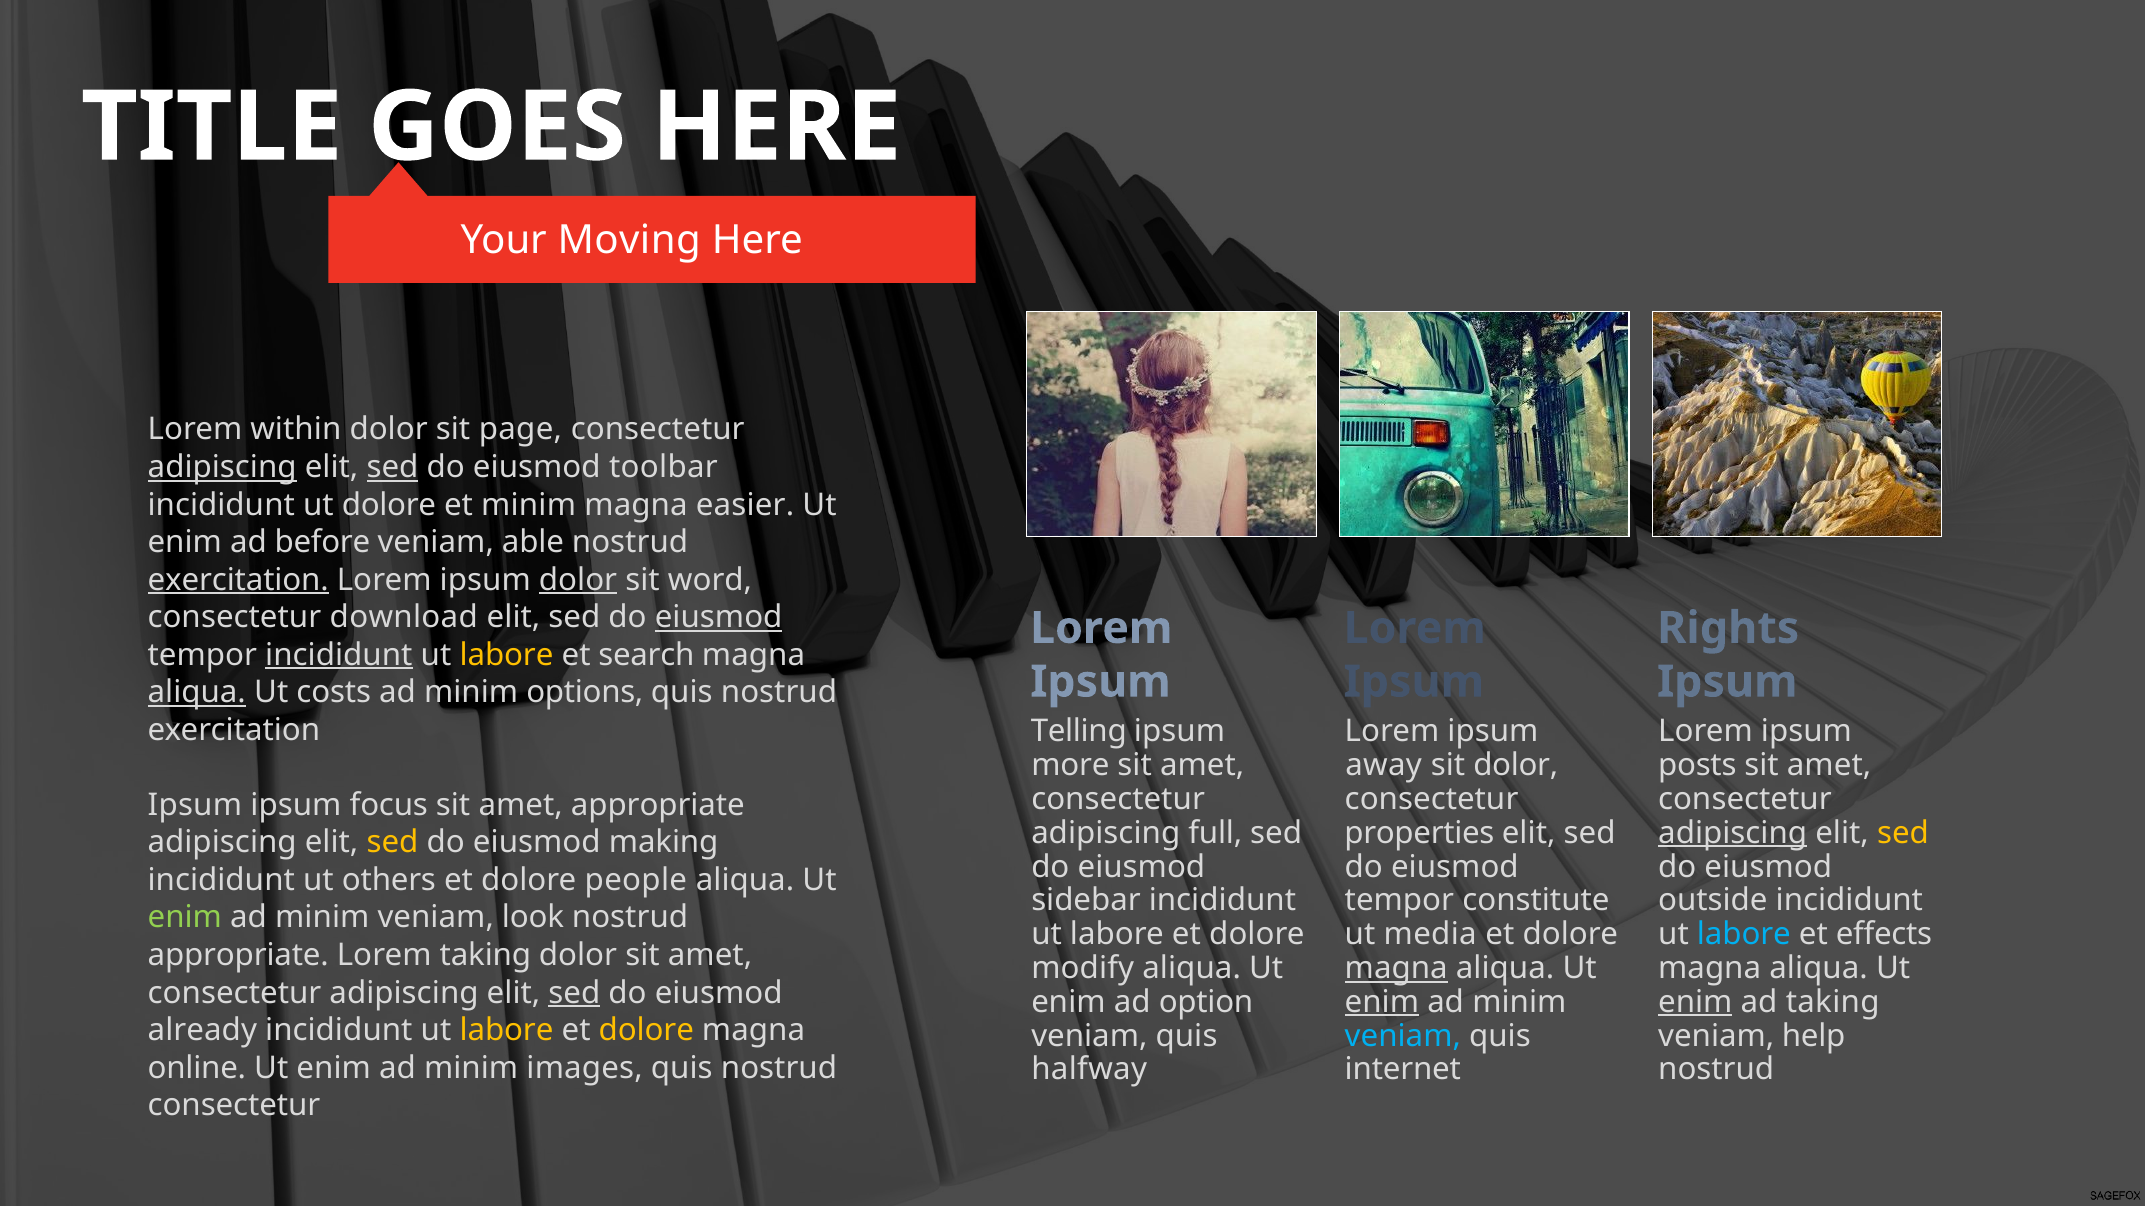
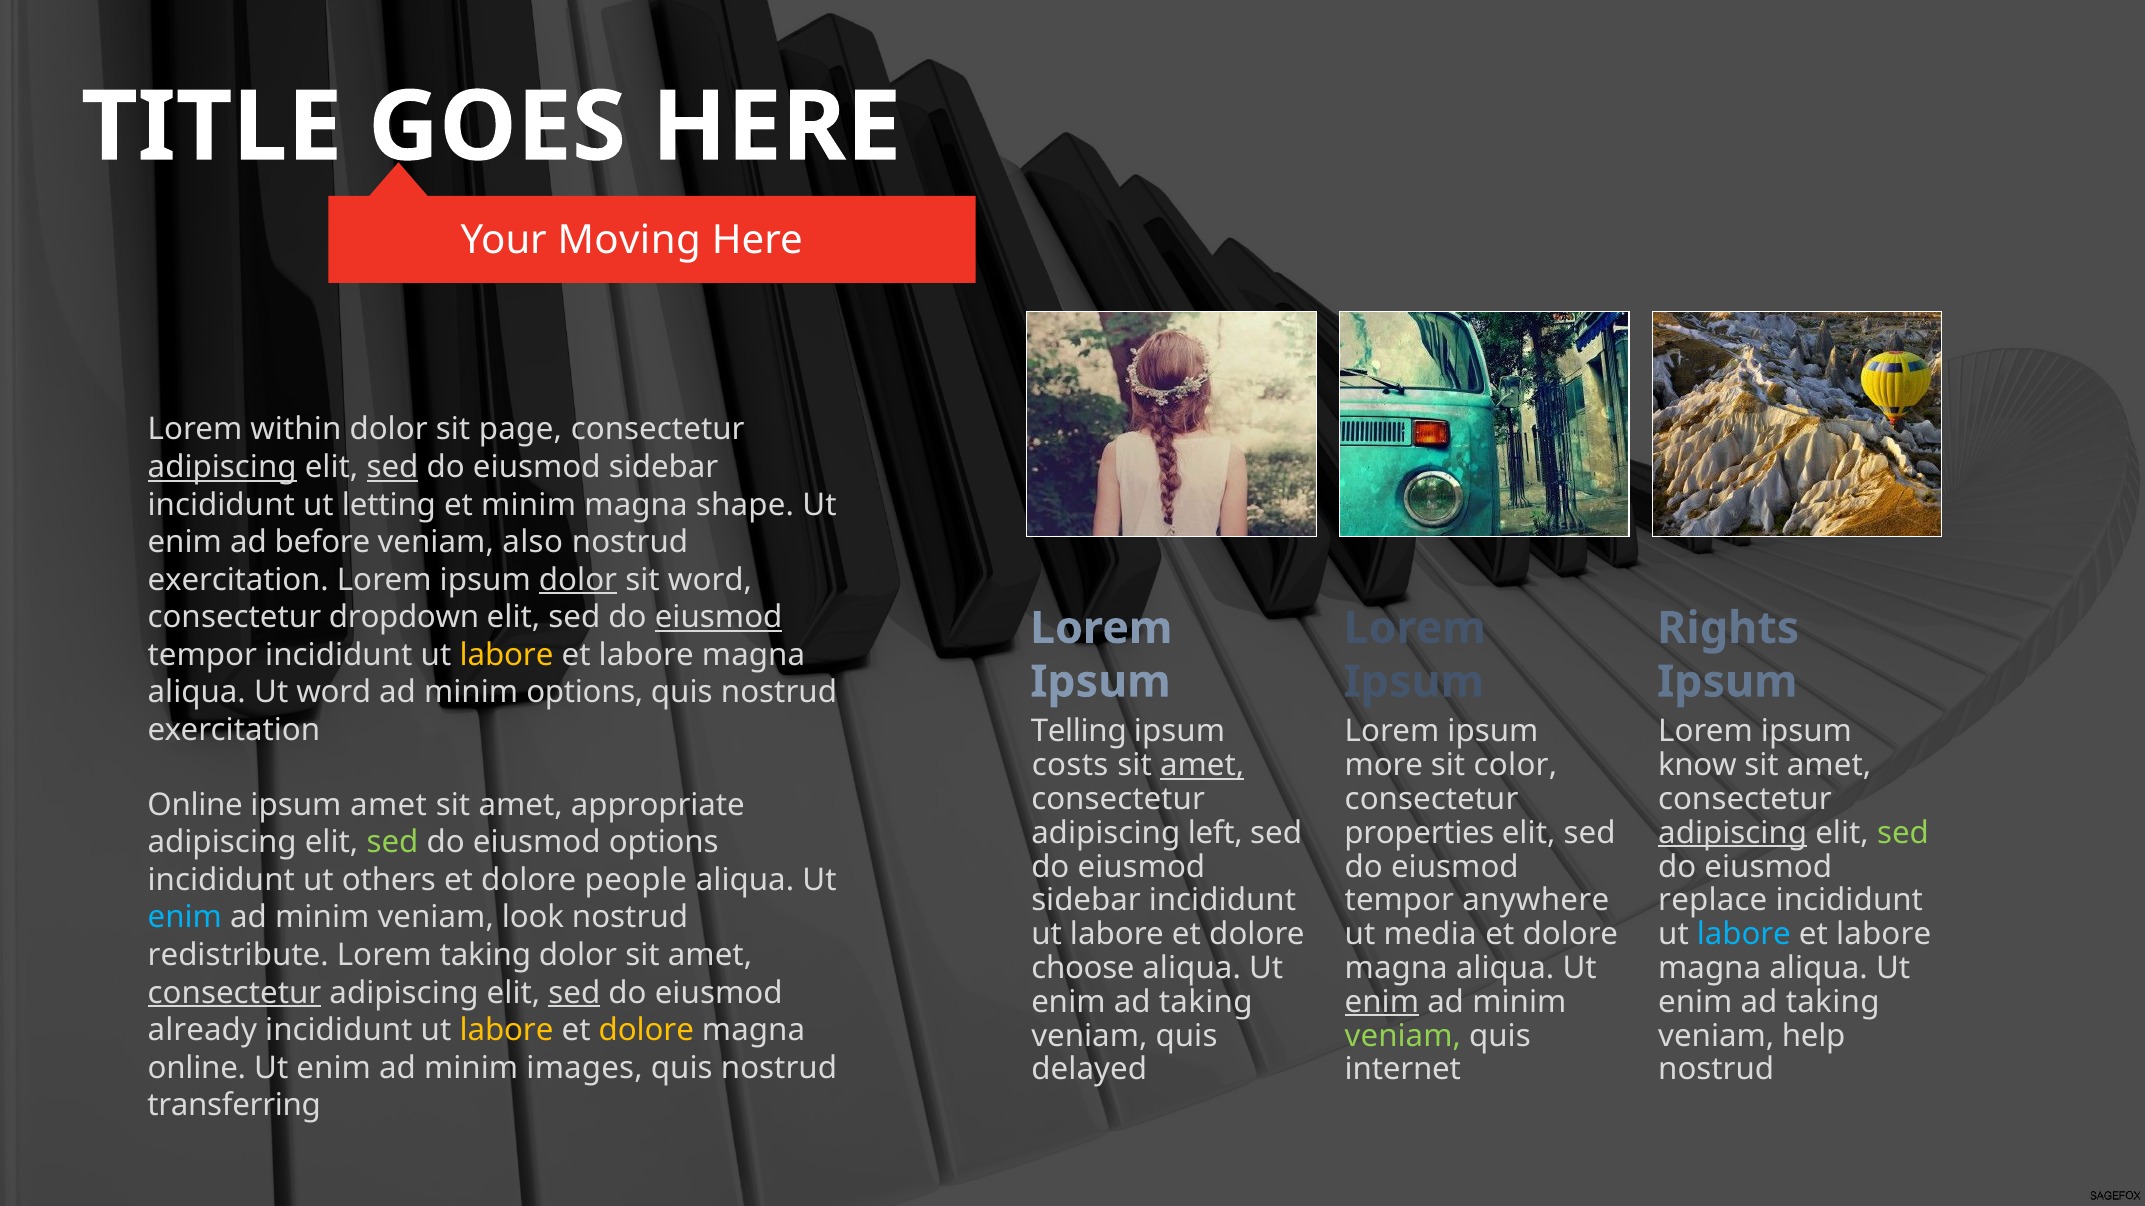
toolbar at (663, 467): toolbar -> sidebar
ut dolore: dolore -> letting
easier: easier -> shape
able: able -> also
exercitation at (238, 580) underline: present -> none
download: download -> dropdown
incididunt at (339, 655) underline: present -> none
search at (646, 655): search -> labore
aliqua at (197, 693) underline: present -> none
Ut costs: costs -> word
more: more -> costs
amet at (1202, 766) underline: none -> present
away: away -> more
sit dolor: dolor -> color
posts: posts -> know
Ipsum at (195, 805): Ipsum -> Online
ipsum focus: focus -> amet
full: full -> left
sed at (1903, 833) colour: yellow -> light green
sed at (393, 843) colour: yellow -> light green
eiusmod making: making -> options
constitute: constitute -> anywhere
outside: outside -> replace
enim at (185, 918) colour: light green -> light blue
effects at (1884, 935): effects -> labore
appropriate at (238, 956): appropriate -> redistribute
modify: modify -> choose
magna at (1396, 969) underline: present -> none
consectetur at (235, 993) underline: none -> present
option at (1206, 1002): option -> taking
enim at (1695, 1002) underline: present -> none
veniam at (1403, 1036) colour: light blue -> light green
halfway: halfway -> delayed
consectetur at (234, 1106): consectetur -> transferring
